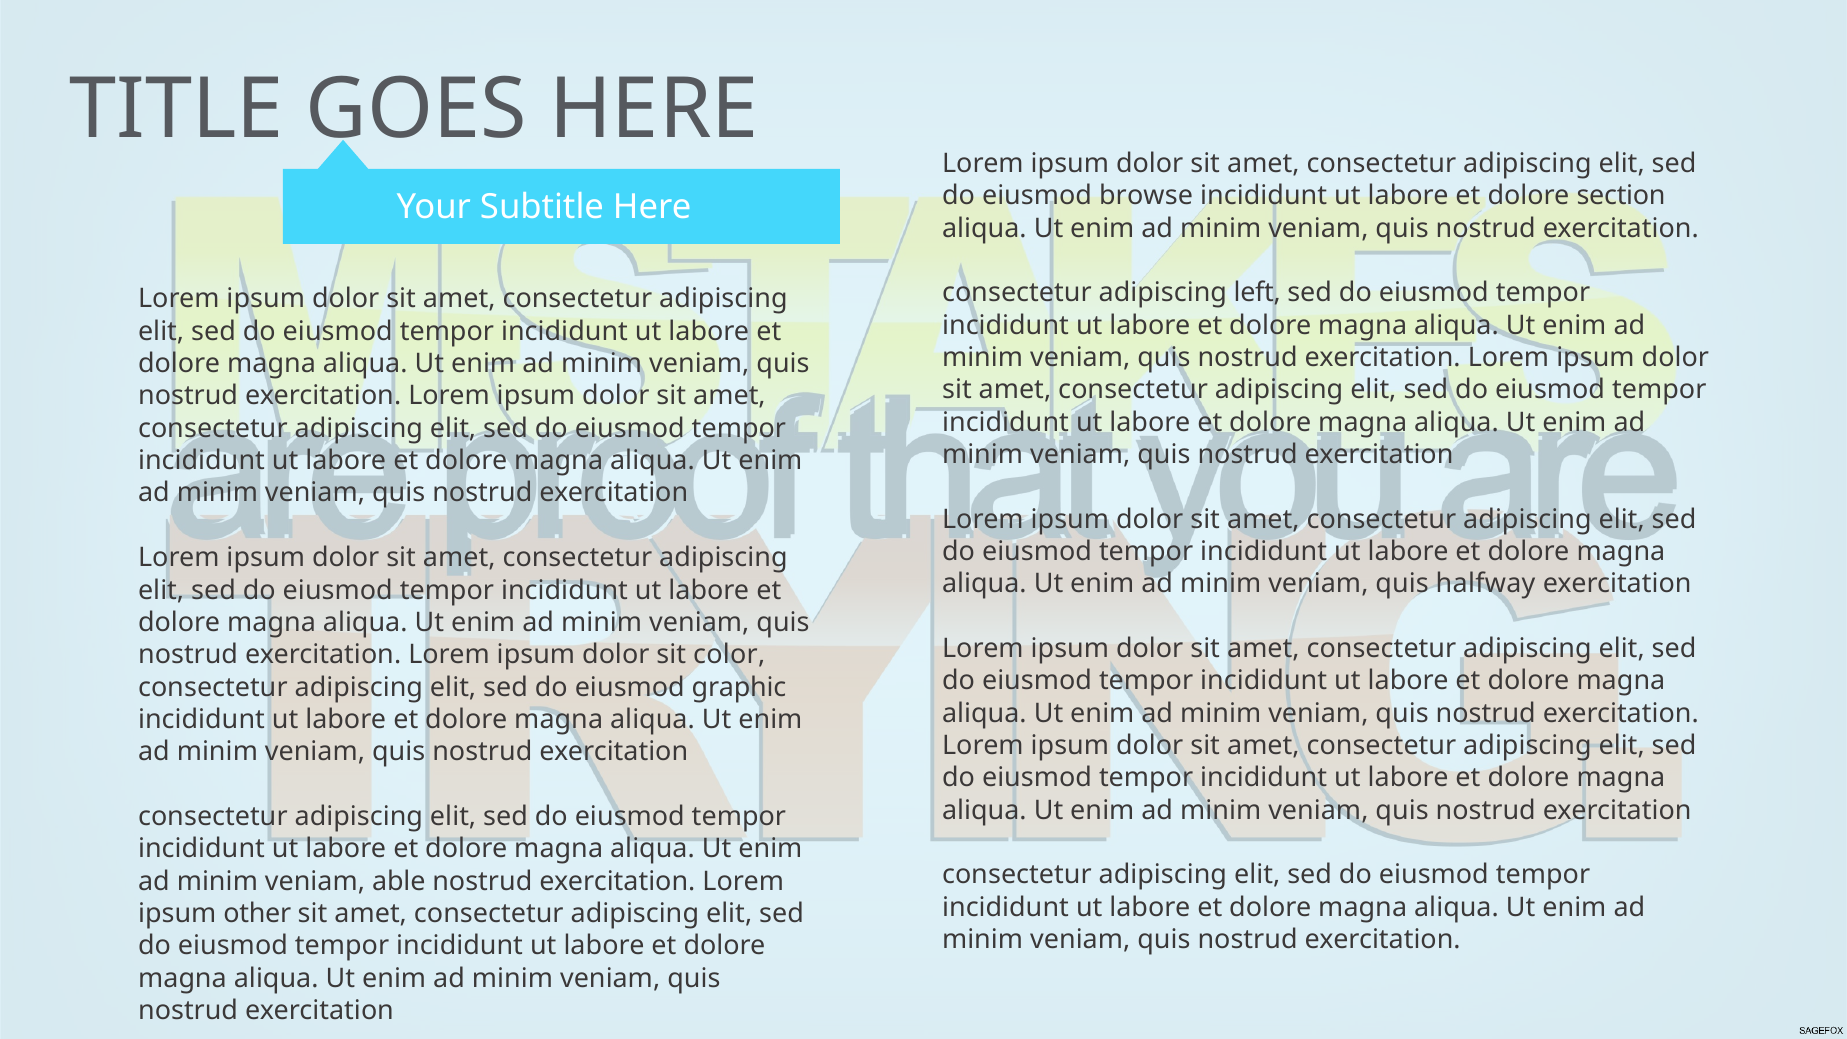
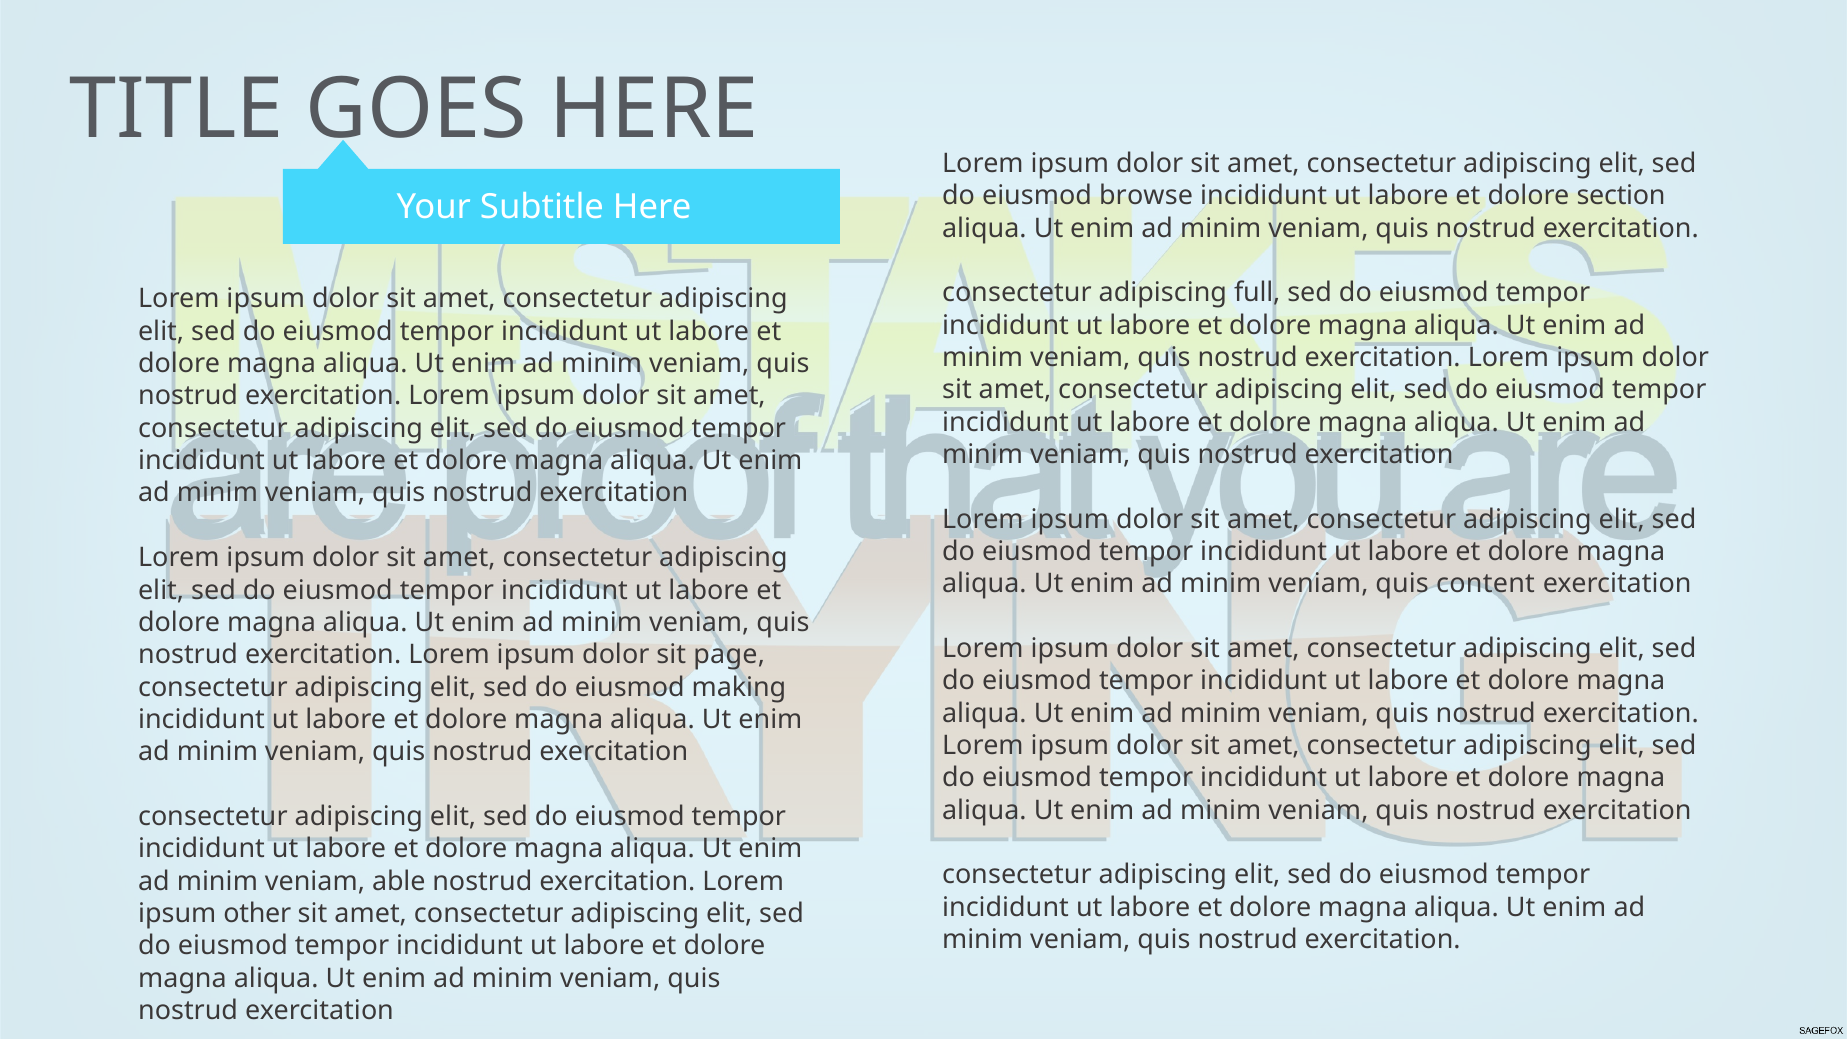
left: left -> full
halfway: halfway -> content
color: color -> page
graphic: graphic -> making
